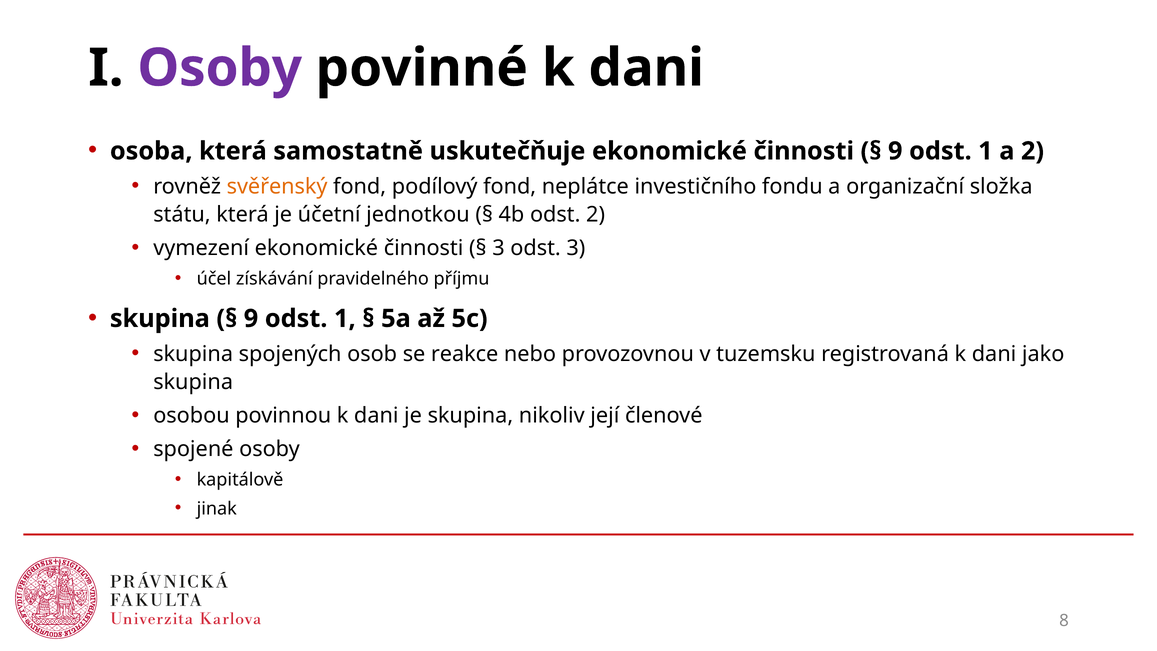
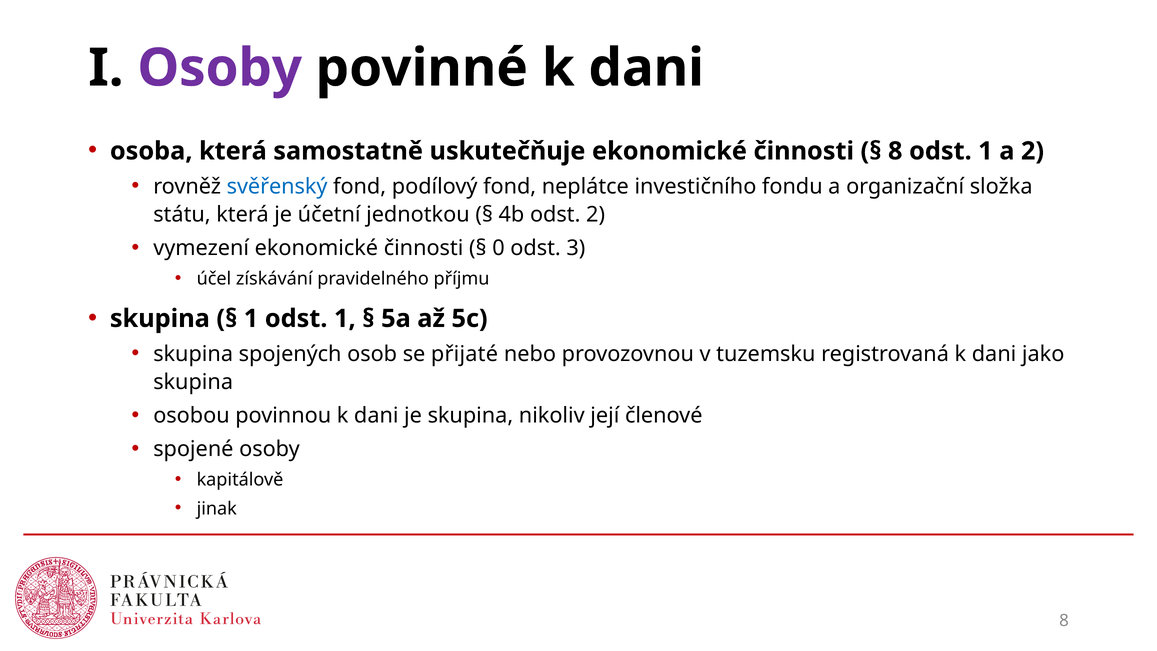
9 at (895, 151): 9 -> 8
svěřenský colour: orange -> blue
3 at (498, 248): 3 -> 0
9 at (251, 318): 9 -> 1
reakce: reakce -> přijaté
